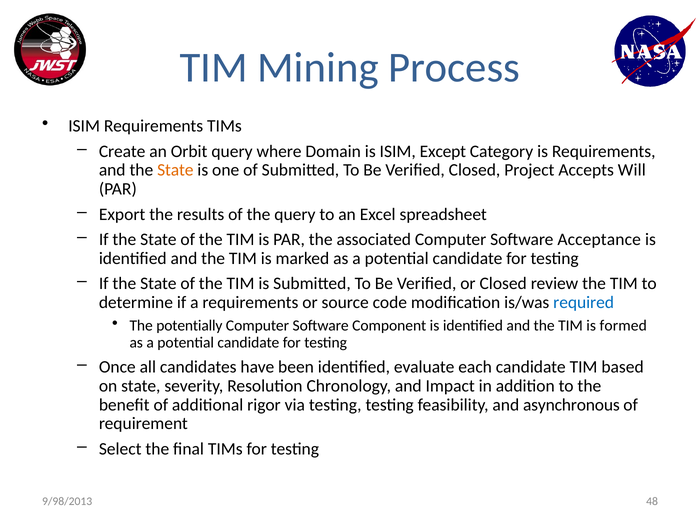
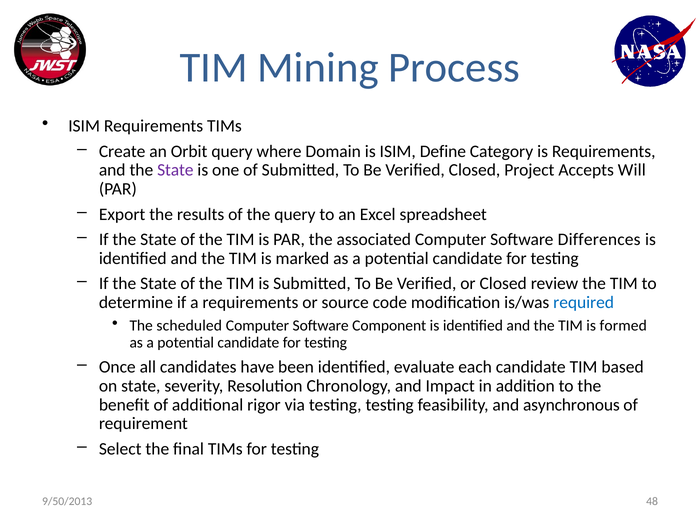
Except: Except -> Define
State at (175, 170) colour: orange -> purple
Acceptance: Acceptance -> Differences
potentially: potentially -> scheduled
9/98/2013: 9/98/2013 -> 9/50/2013
